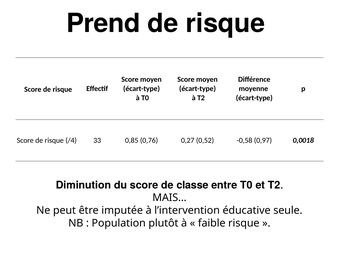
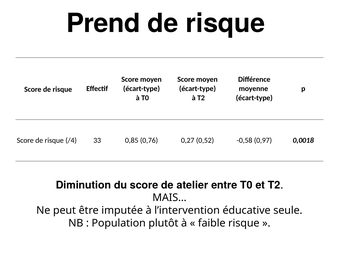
classe: classe -> atelier
